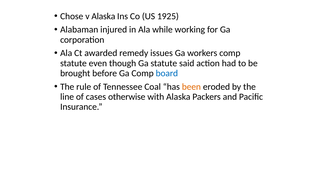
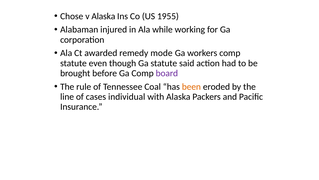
1925: 1925 -> 1955
issues: issues -> mode
board colour: blue -> purple
otherwise: otherwise -> individual
